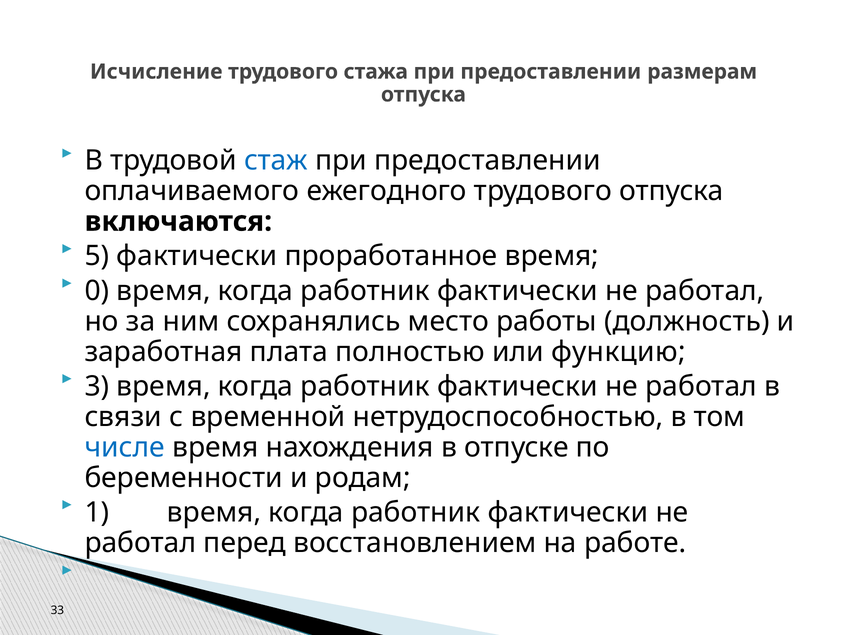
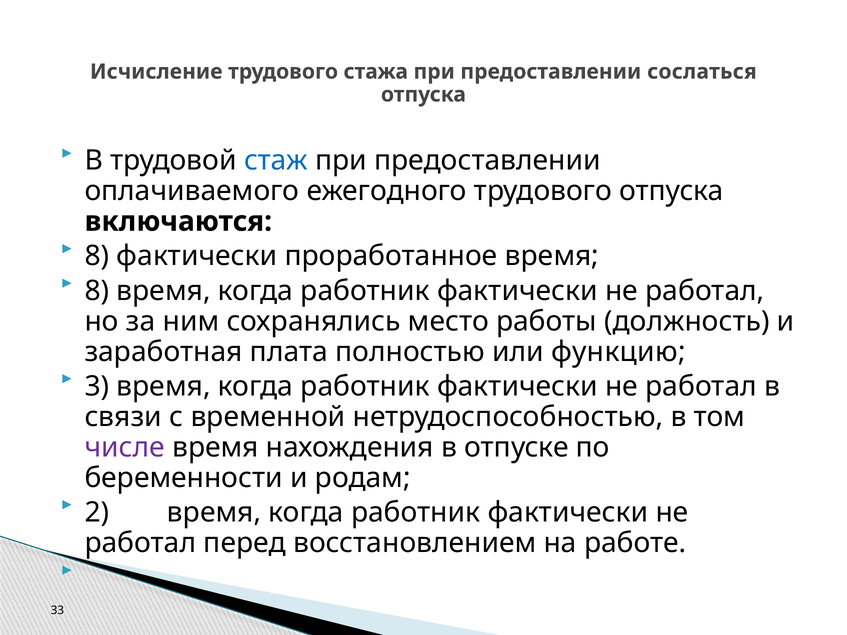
размерам: размерам -> сослаться
5 at (97, 256): 5 -> 8
0 at (97, 291): 0 -> 8
числе colour: blue -> purple
1: 1 -> 2
